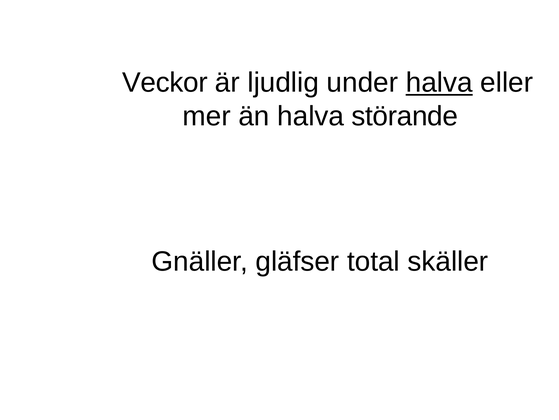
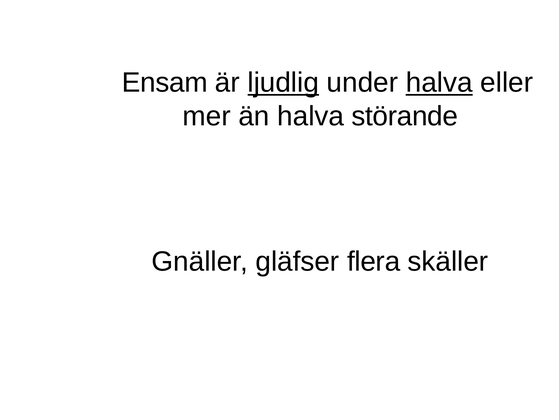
Veckor: Veckor -> Ensam
ljudlig underline: none -> present
total: total -> flera
